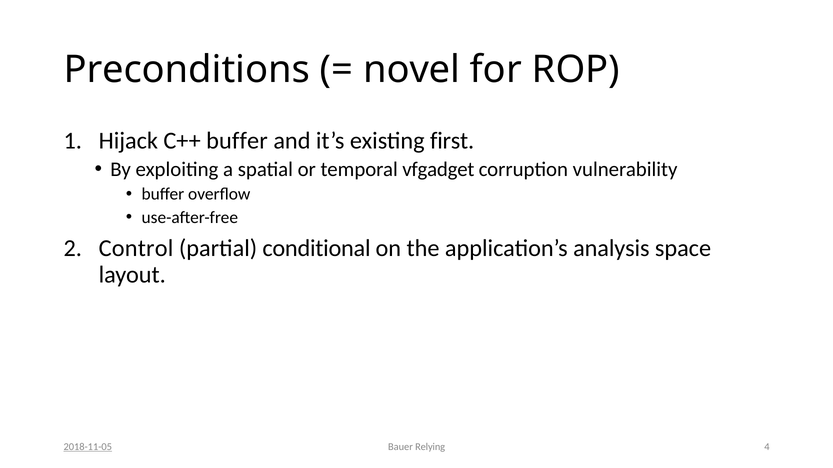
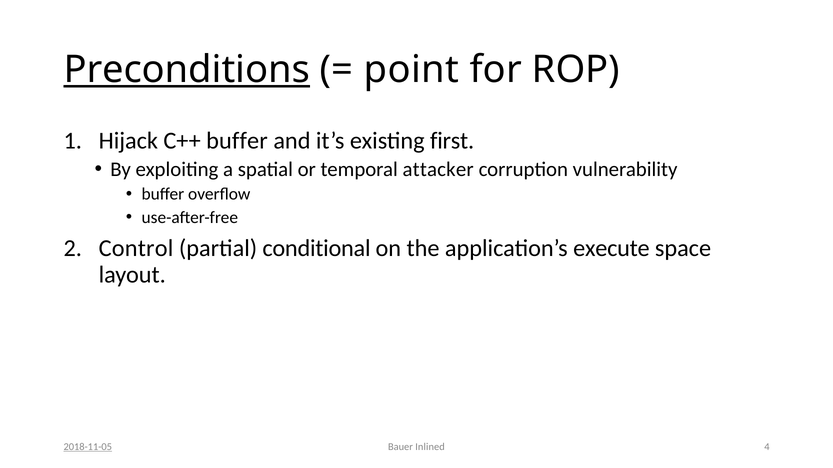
Preconditions underline: none -> present
novel: novel -> point
vfgadget: vfgadget -> attacker
analysis: analysis -> execute
Relying: Relying -> Inlined
